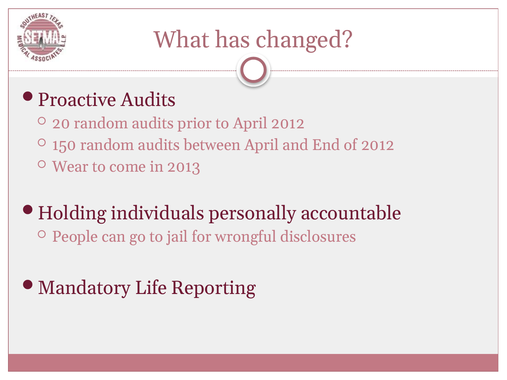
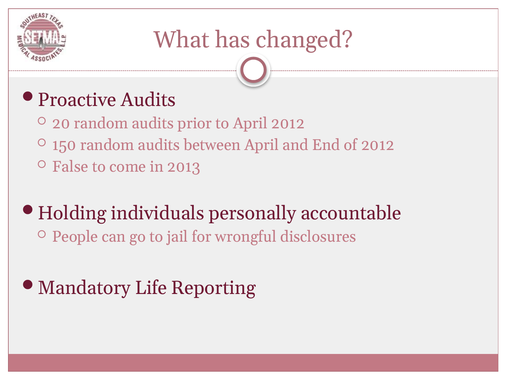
Wear: Wear -> False
